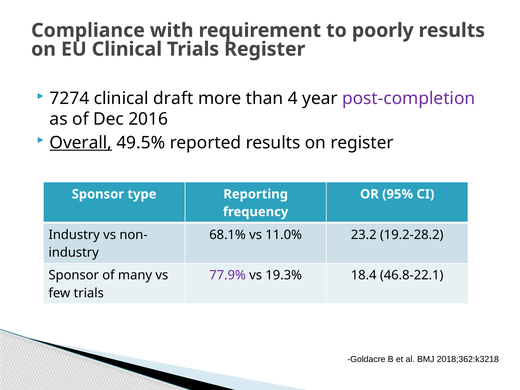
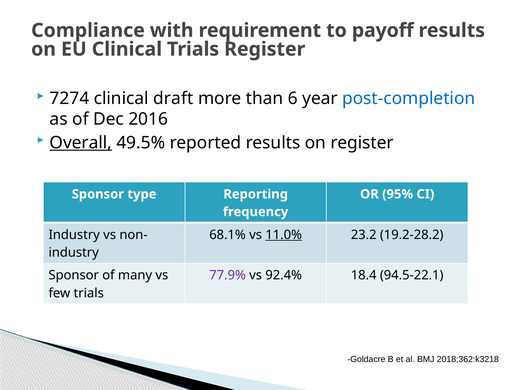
poorly: poorly -> payoff
4: 4 -> 6
post-completion colour: purple -> blue
11.0% underline: none -> present
19.3%: 19.3% -> 92.4%
46.8-22.1: 46.8-22.1 -> 94.5-22.1
